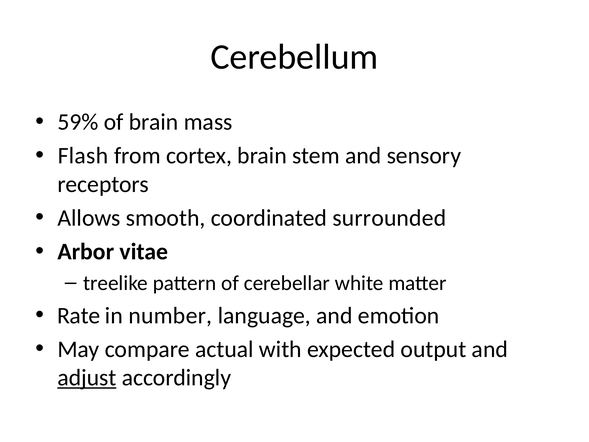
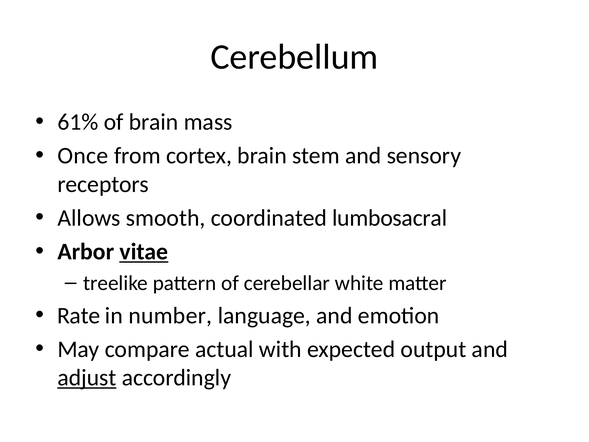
59%: 59% -> 61%
Flash: Flash -> Once
surrounded: surrounded -> lumbosacral
vitae underline: none -> present
